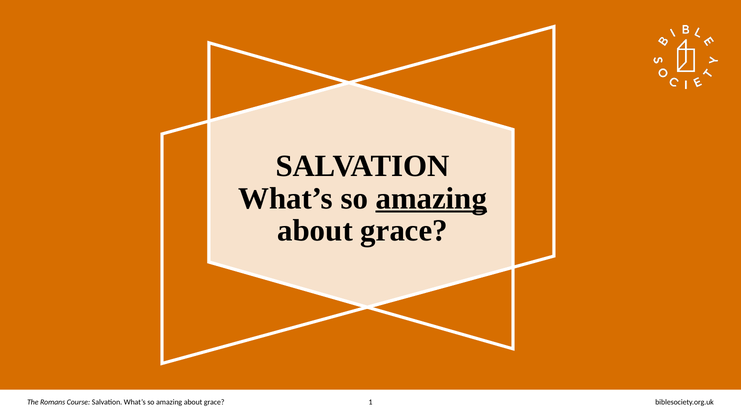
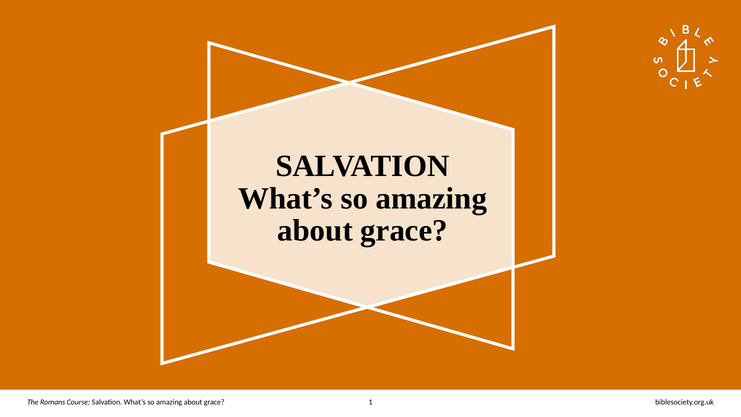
amazing at (431, 198) underline: present -> none
